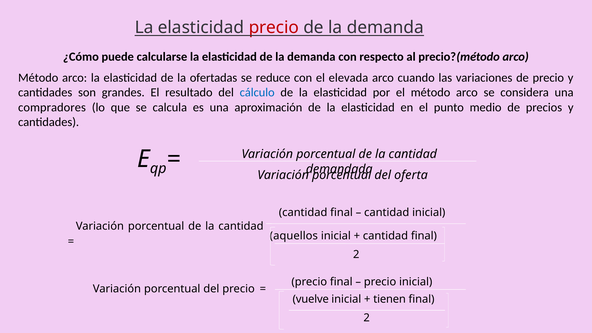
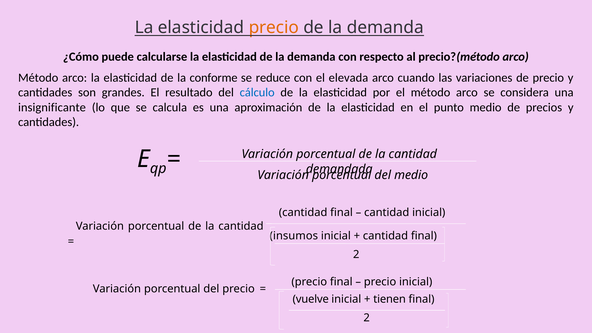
precio at (274, 28) colour: red -> orange
ofertadas: ofertadas -> conforme
compradores: compradores -> insignificante
del oferta: oferta -> medio
aquellos: aquellos -> insumos
